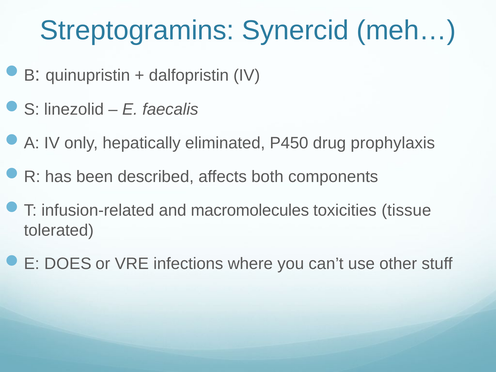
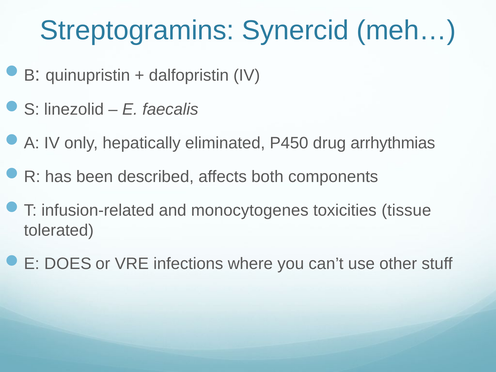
prophylaxis: prophylaxis -> arrhythmias
macromolecules: macromolecules -> monocytogenes
